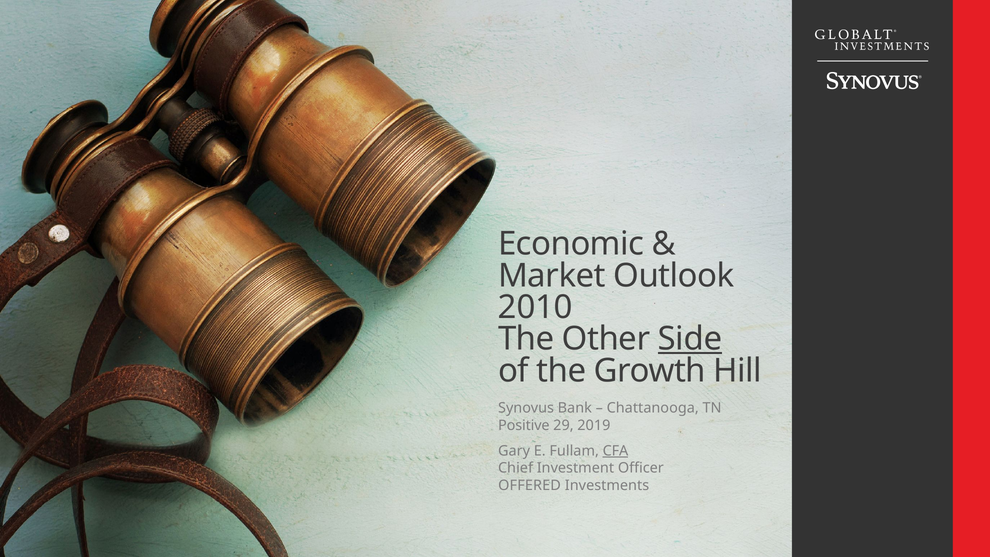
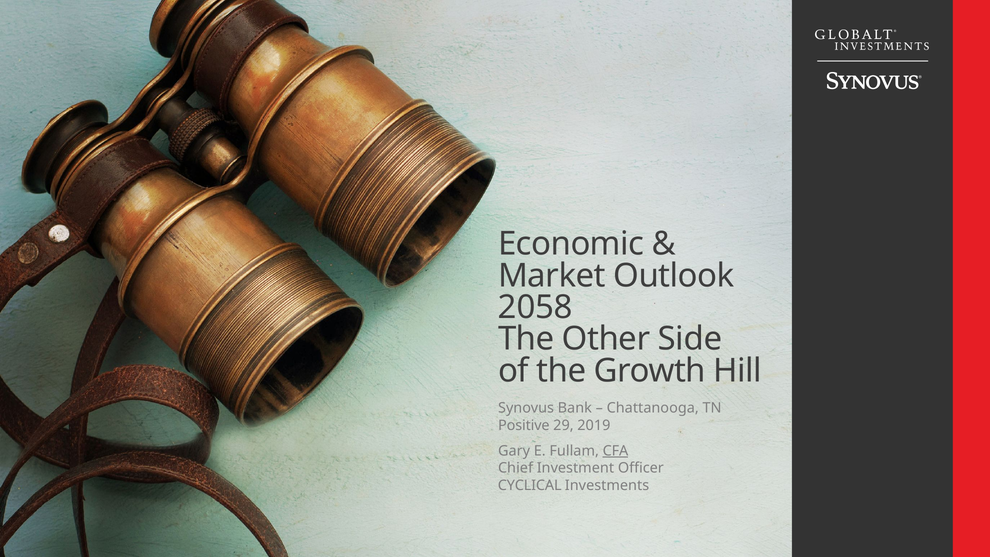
2010: 2010 -> 2058
Side underline: present -> none
OFFERED: OFFERED -> CYCLICAL
